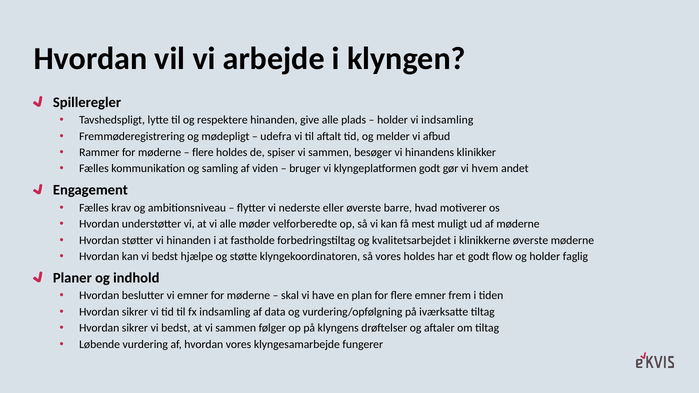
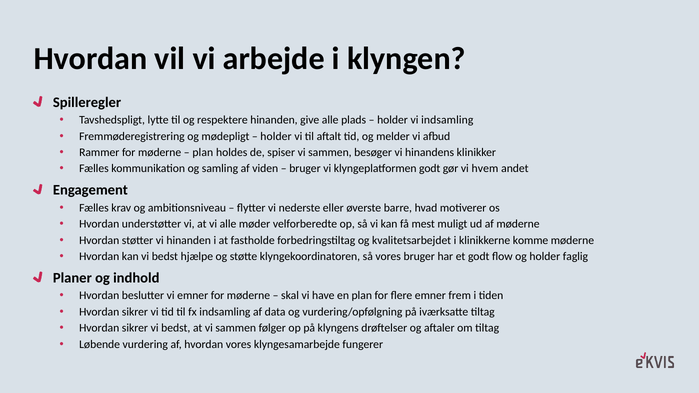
udefra at (276, 136): udefra -> holder
flere at (203, 153): flere -> plan
klinikkerne øverste: øverste -> komme
vores holdes: holdes -> bruger
